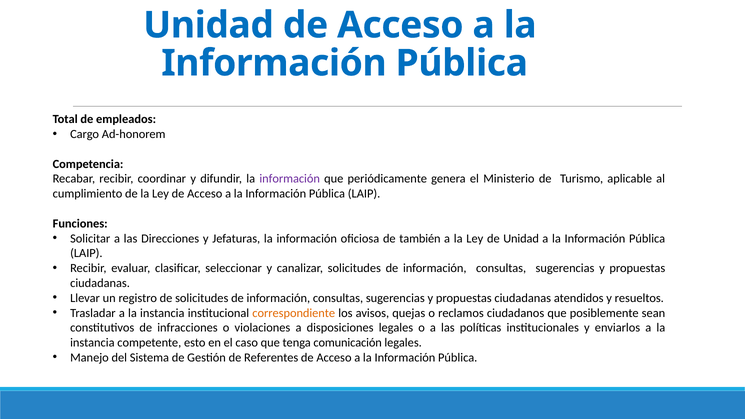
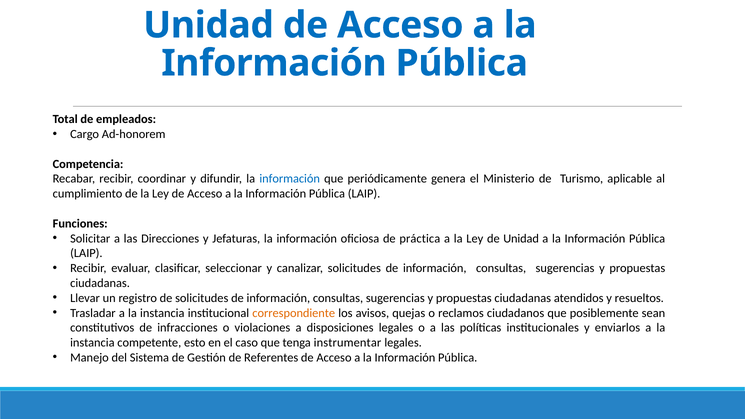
información at (290, 179) colour: purple -> blue
también: también -> práctica
comunicación: comunicación -> instrumentar
